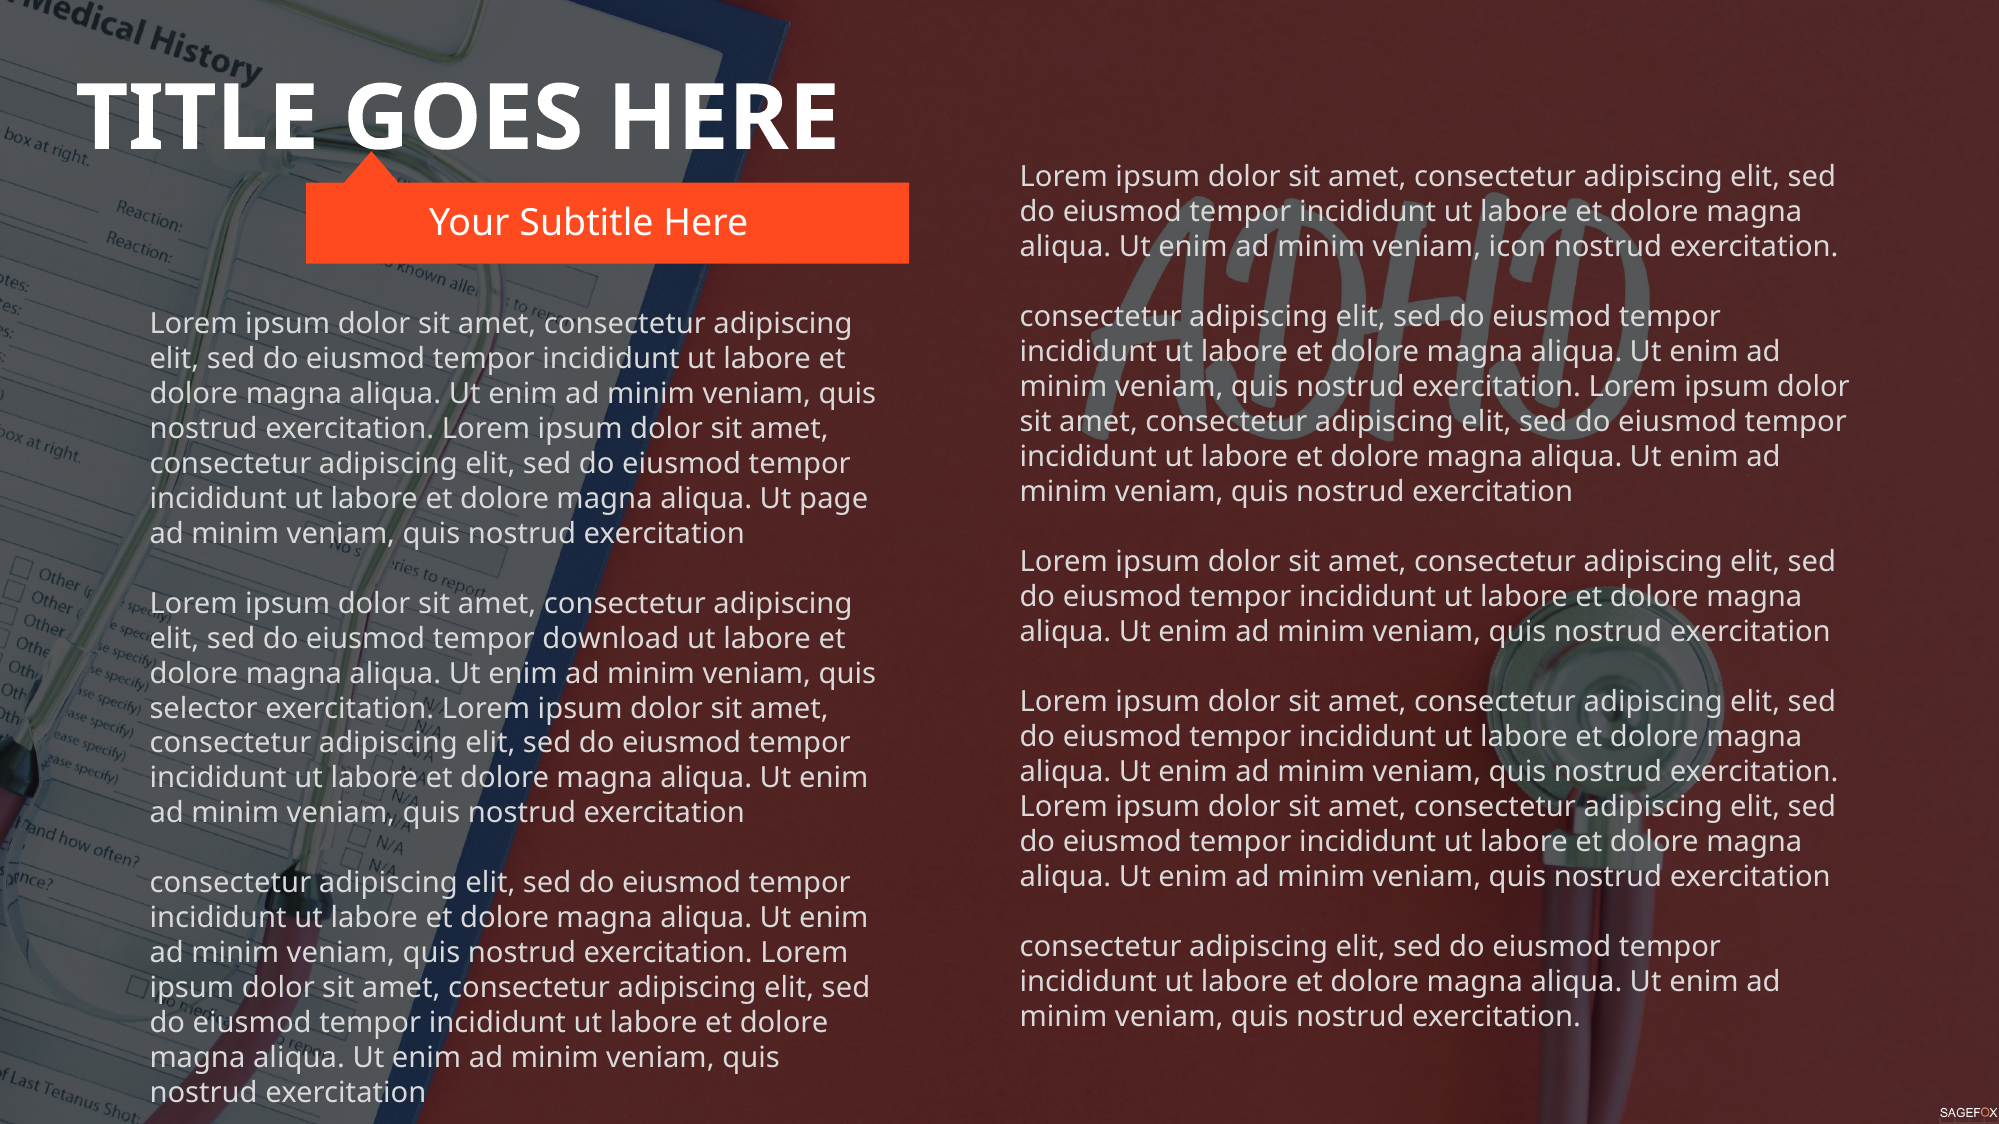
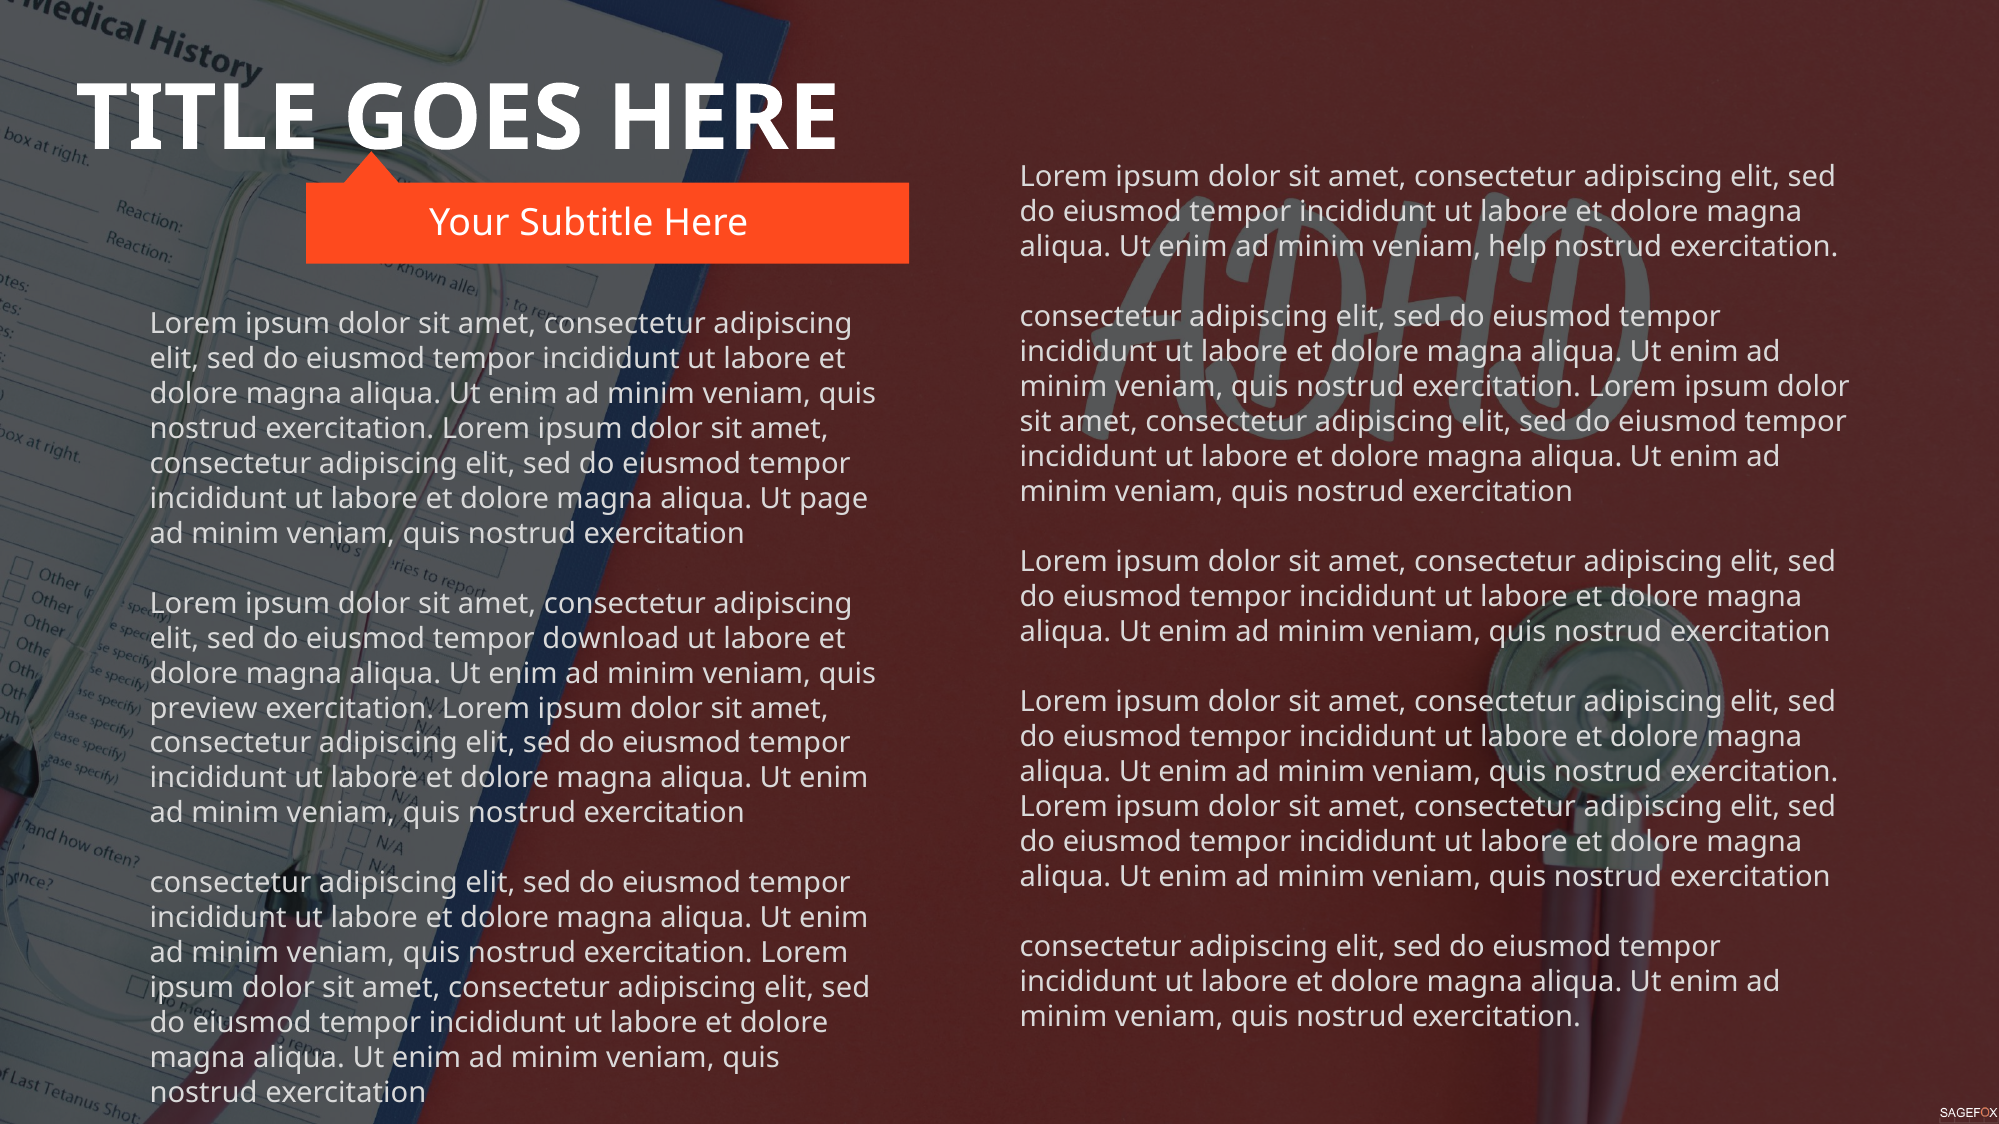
icon: icon -> help
selector: selector -> preview
